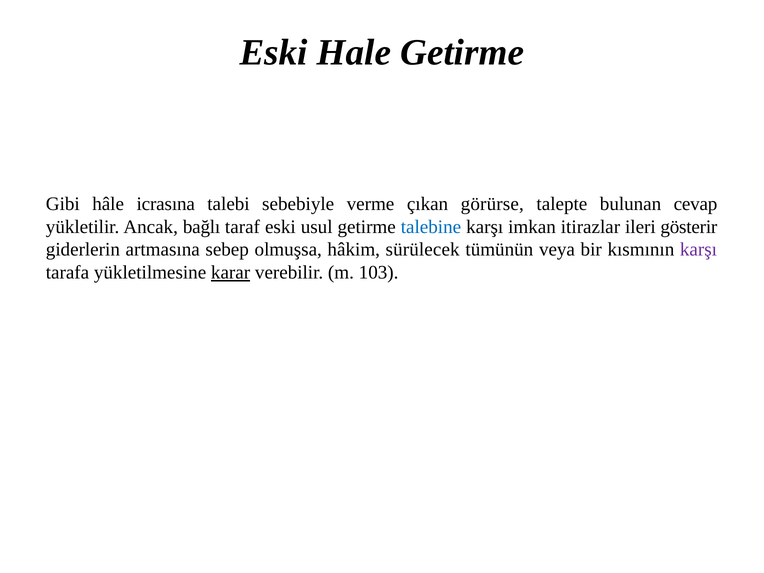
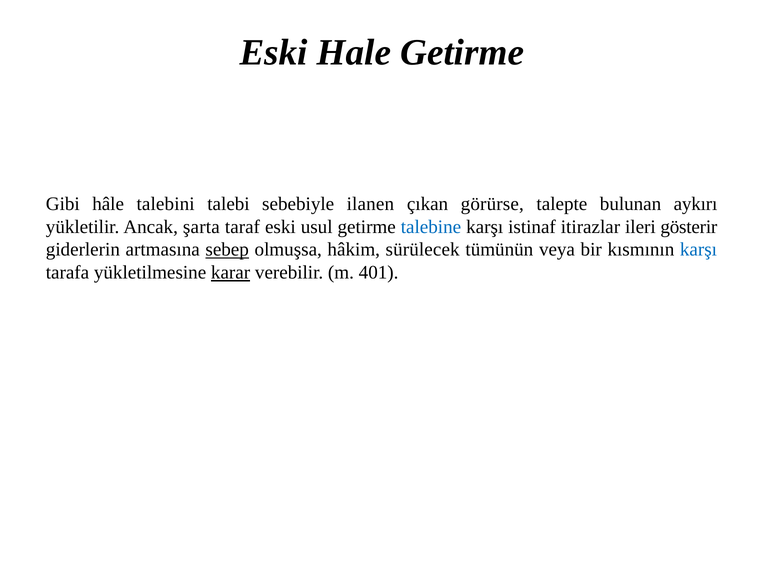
icrasına: icrasına -> talebini
verme: verme -> ilanen
cevap: cevap -> aykırı
bağlı: bağlı -> şarta
imkan: imkan -> istinaf
sebep underline: none -> present
karşı at (698, 250) colour: purple -> blue
103: 103 -> 401
